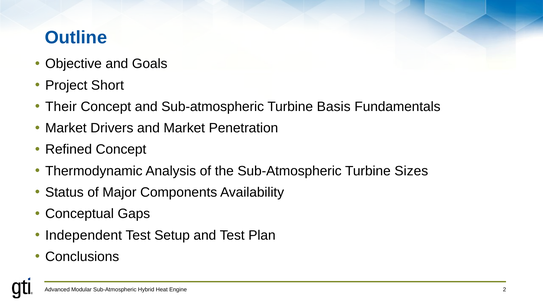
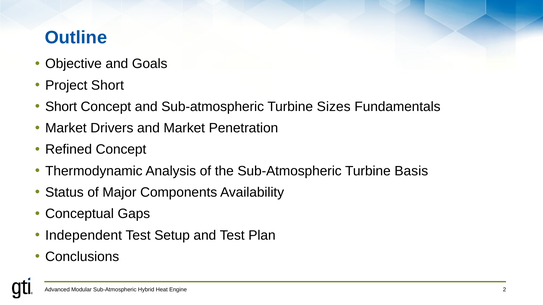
Their at (61, 107): Their -> Short
Basis: Basis -> Sizes
Sizes: Sizes -> Basis
